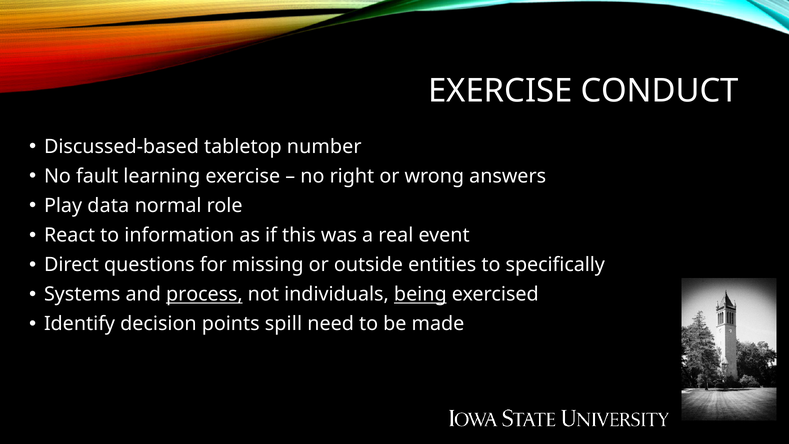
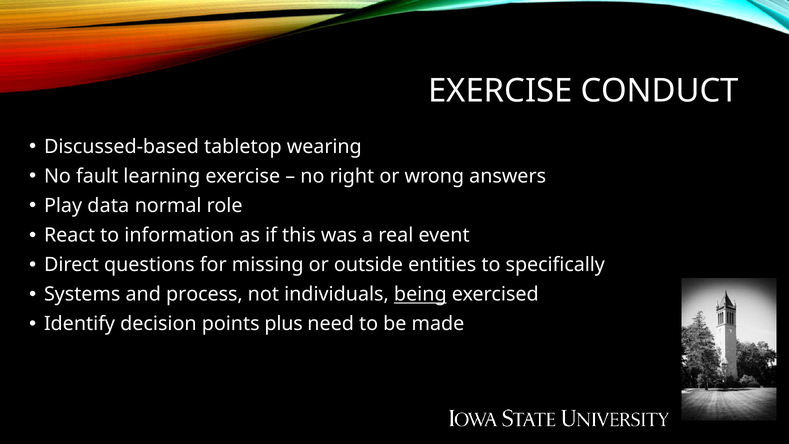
number: number -> wearing
process underline: present -> none
spill: spill -> plus
